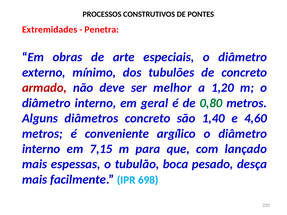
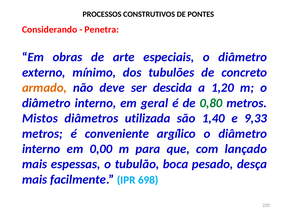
Extremidades: Extremidades -> Considerando
armado colour: red -> orange
melhor: melhor -> descida
Alguns: Alguns -> Mistos
diâmetros concreto: concreto -> utilizada
4,60: 4,60 -> 9,33
7,15: 7,15 -> 0,00
